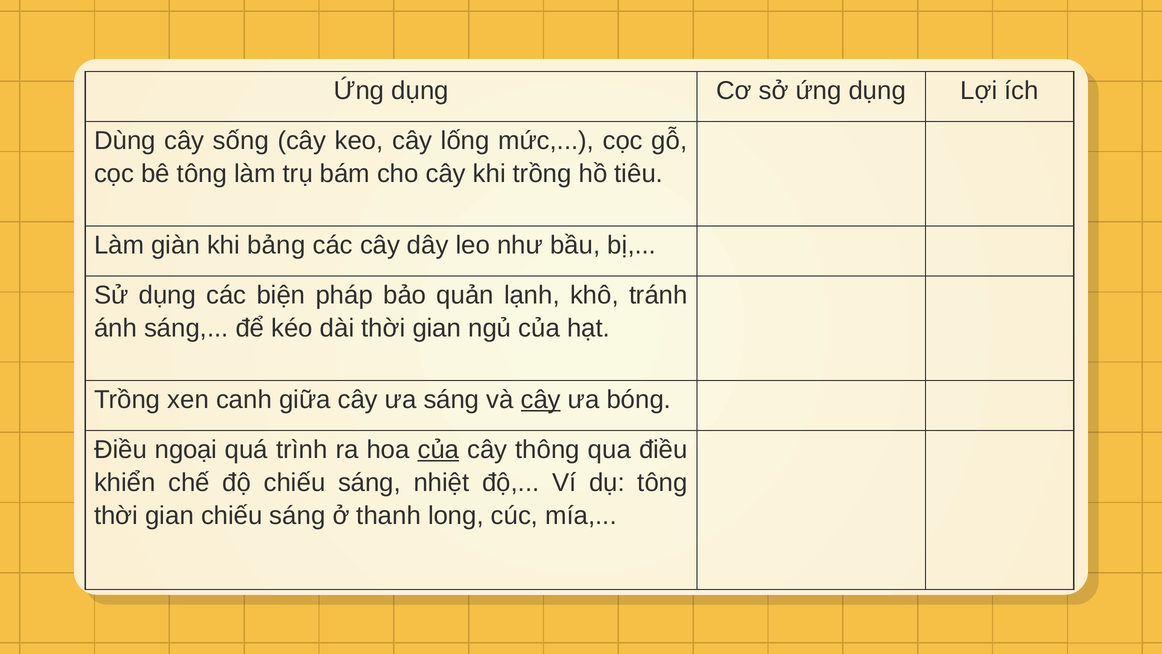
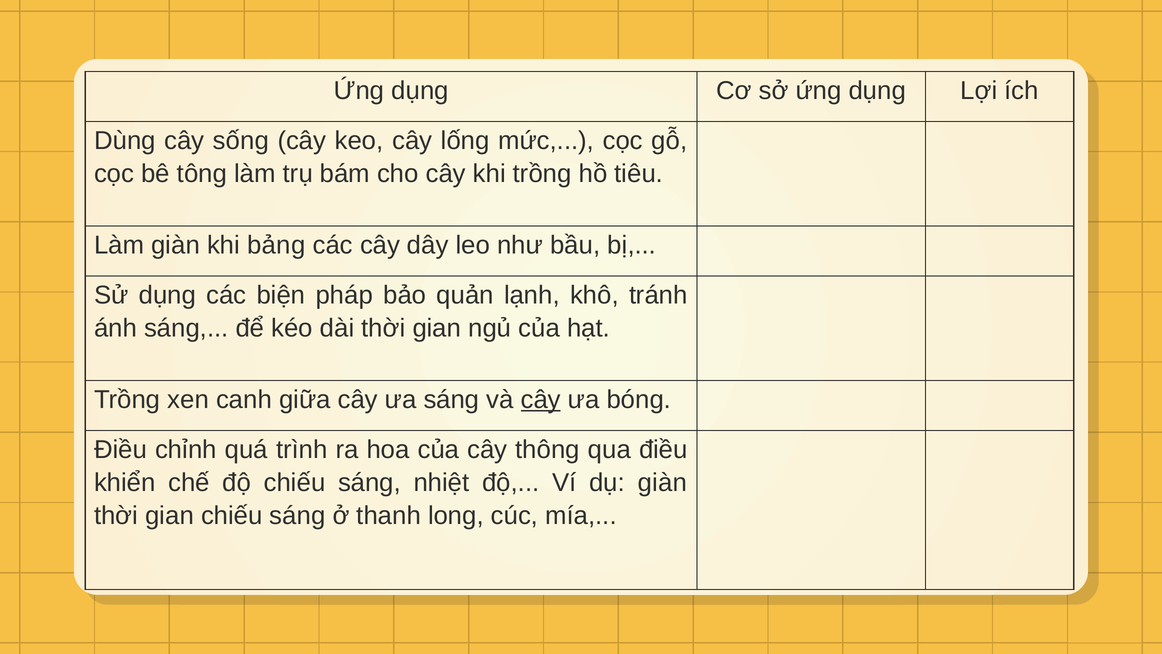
ngoại: ngoại -> chỉnh
của at (438, 449) underline: present -> none
dụ tông: tông -> giàn
